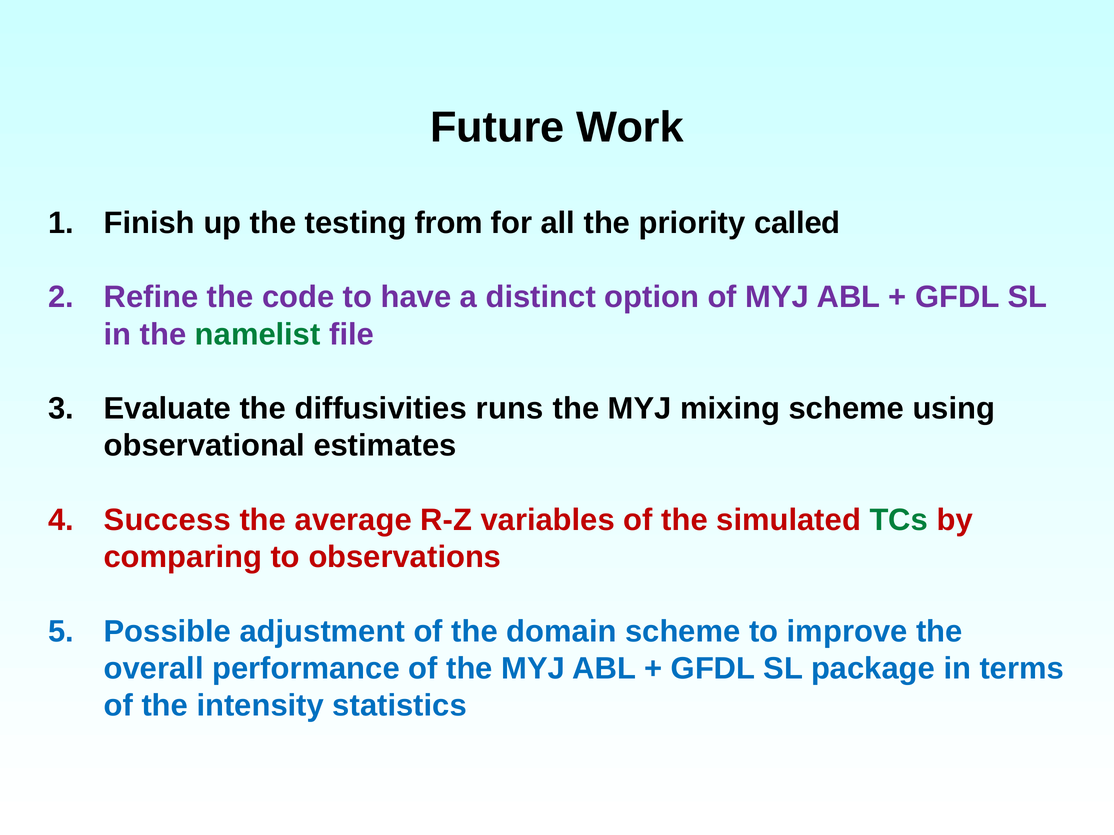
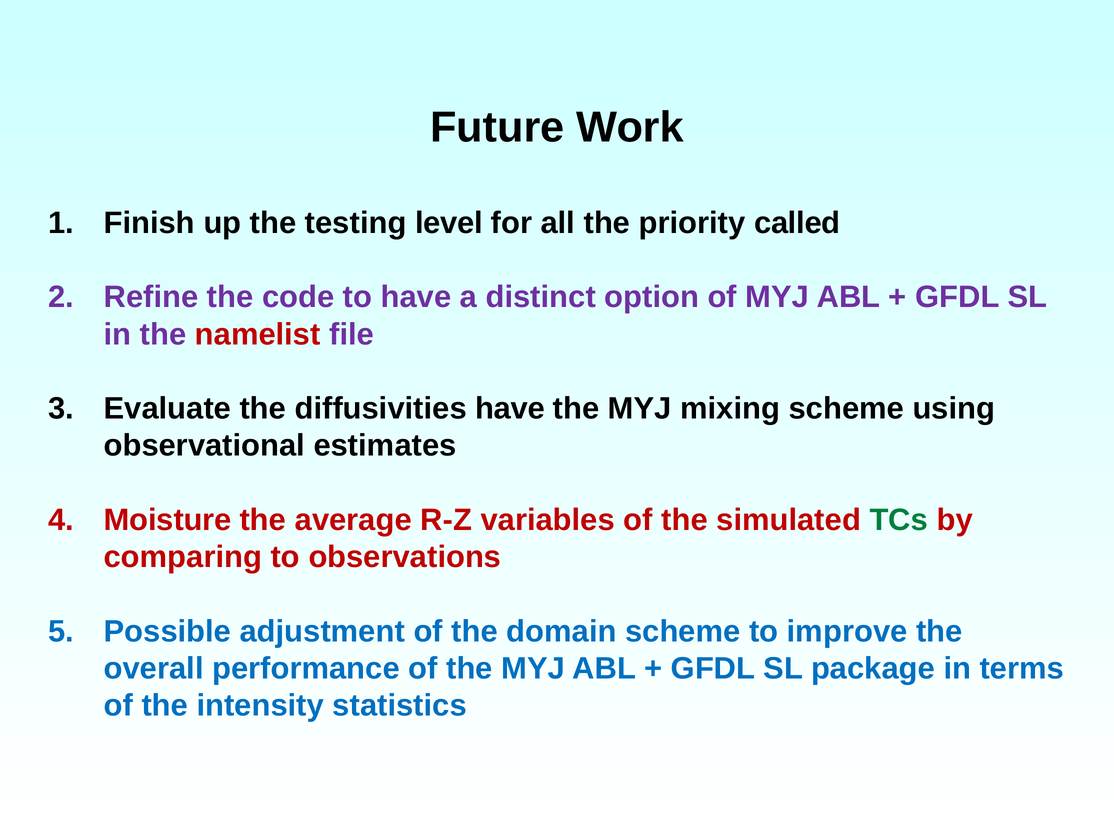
from: from -> level
namelist colour: green -> red
diffusivities runs: runs -> have
Success: Success -> Moisture
